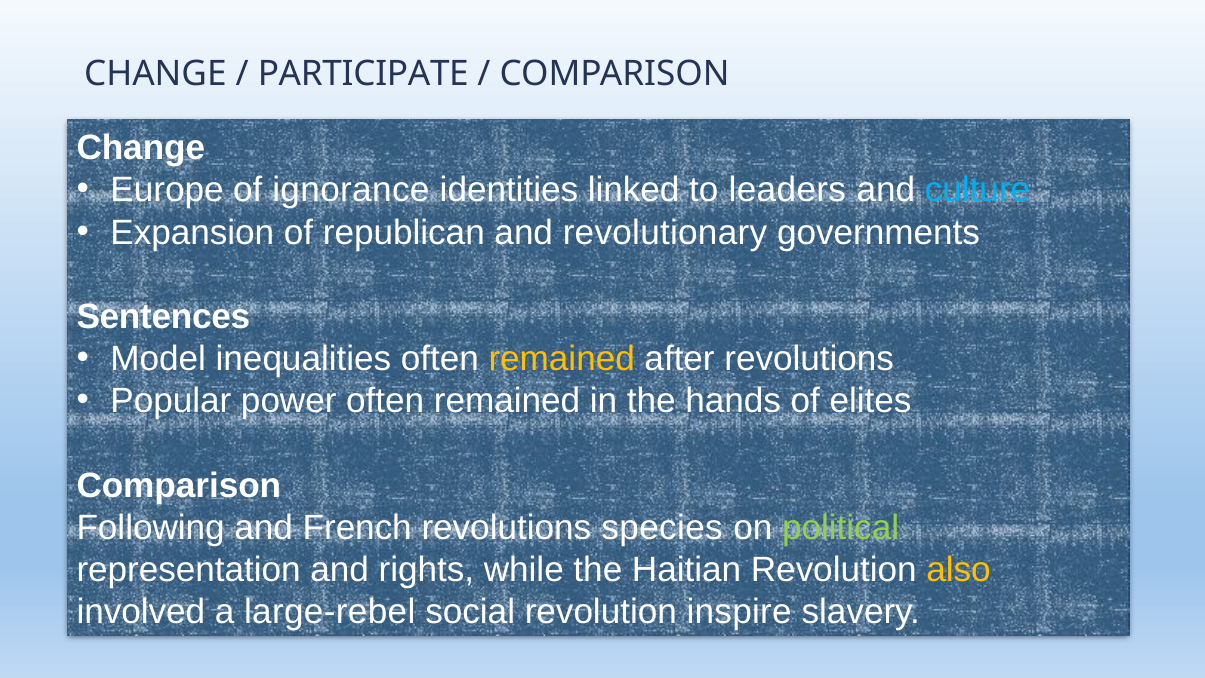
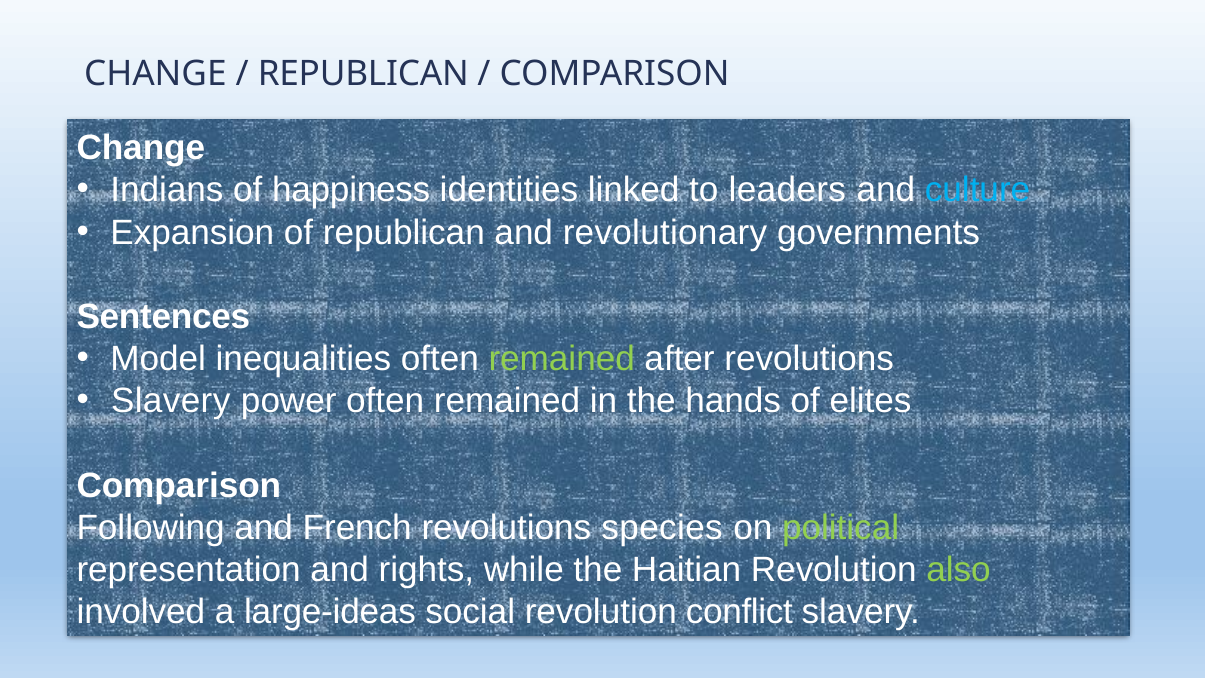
PARTICIPATE at (363, 74): PARTICIPATE -> REPUBLICAN
Europe: Europe -> Indians
ignorance: ignorance -> happiness
remained at (562, 359) colour: yellow -> light green
Popular at (171, 401): Popular -> Slavery
also colour: yellow -> light green
large-rebel: large-rebel -> large-ideas
inspire: inspire -> conflict
